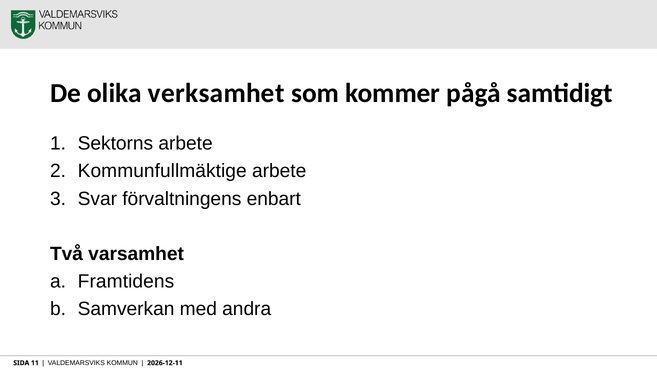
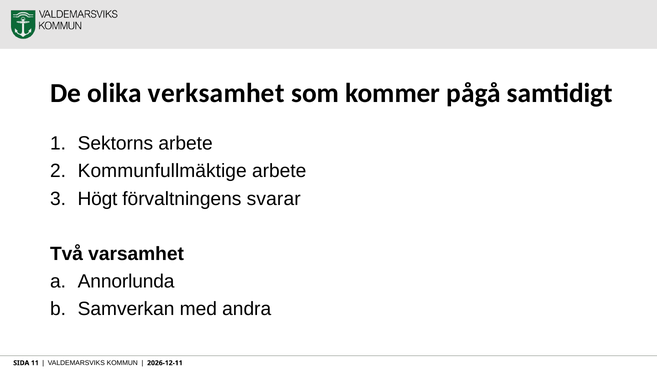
Svar: Svar -> Högt
enbart: enbart -> svarar
Framtidens: Framtidens -> Annorlunda
